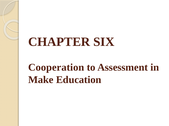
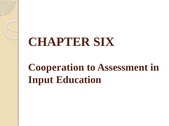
Make: Make -> Input
